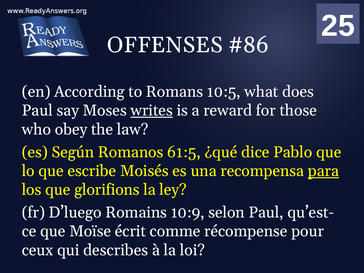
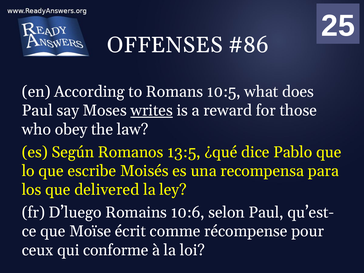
61:5: 61:5 -> 13:5
para underline: present -> none
glorifions: glorifions -> delivered
10:9: 10:9 -> 10:6
describes: describes -> conforme
